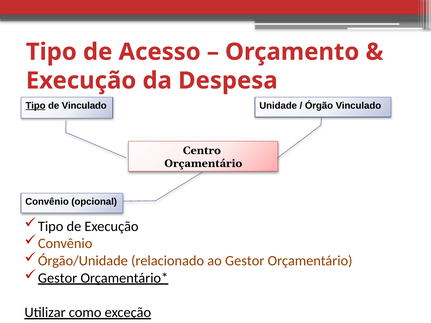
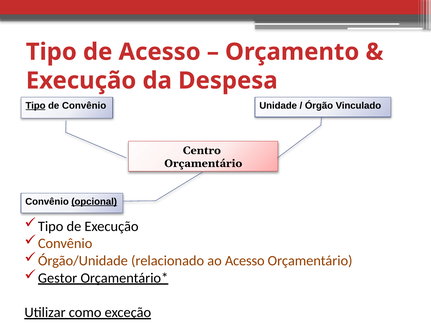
de Vinculado: Vinculado -> Convênio
opcional underline: none -> present
ao Gestor: Gestor -> Acesso
